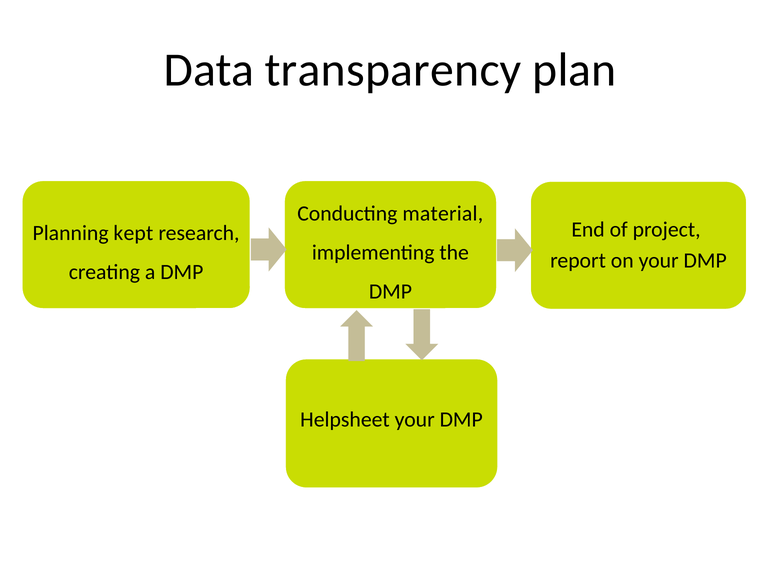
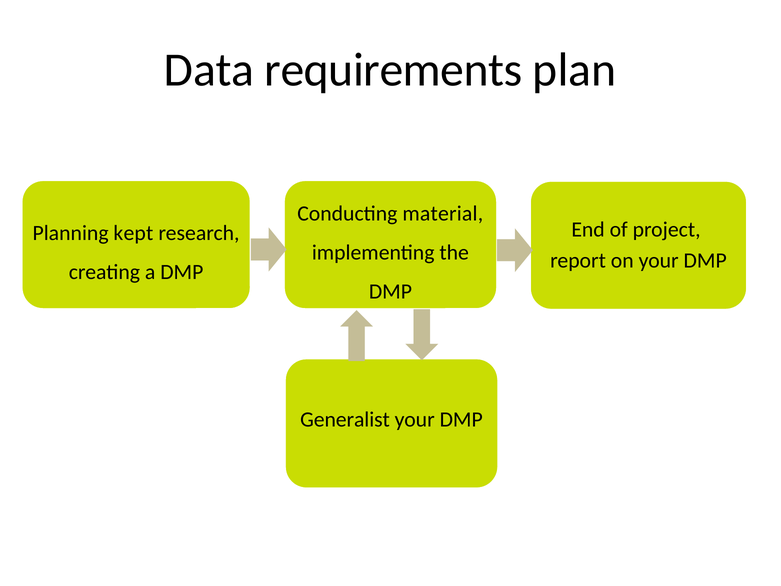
transparency: transparency -> requirements
Helpsheet: Helpsheet -> Generalist
